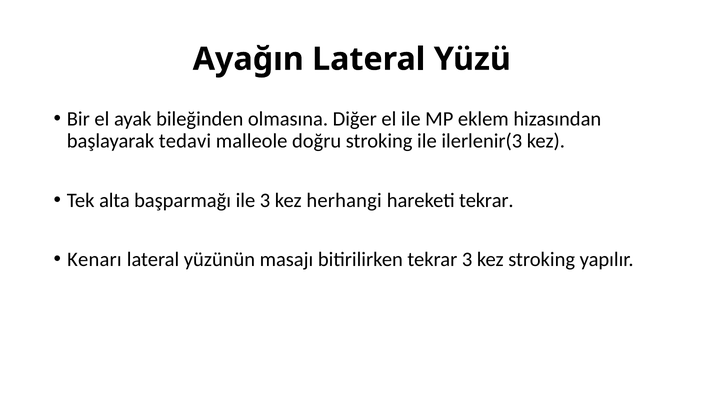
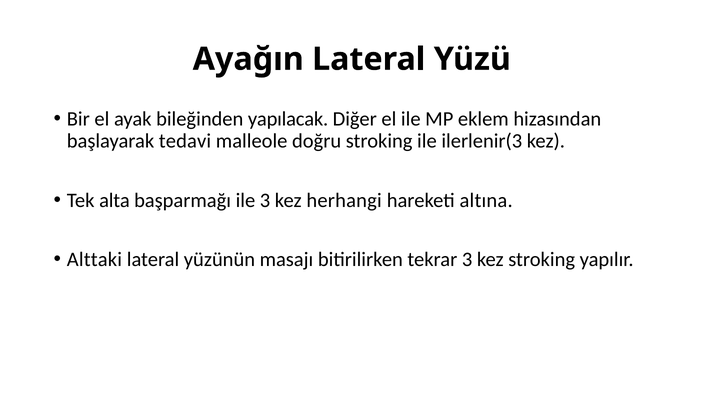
olmasına: olmasına -> yapılacak
hareketi tekrar: tekrar -> altına
Kenarı: Kenarı -> Alttaki
